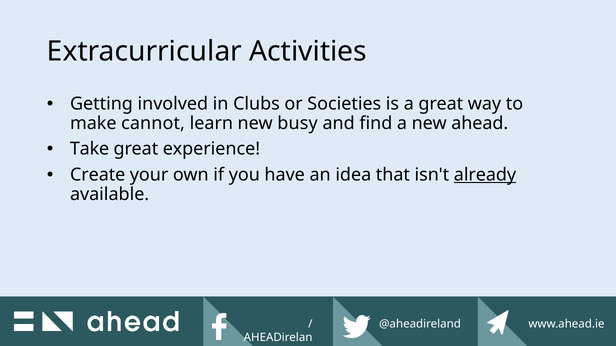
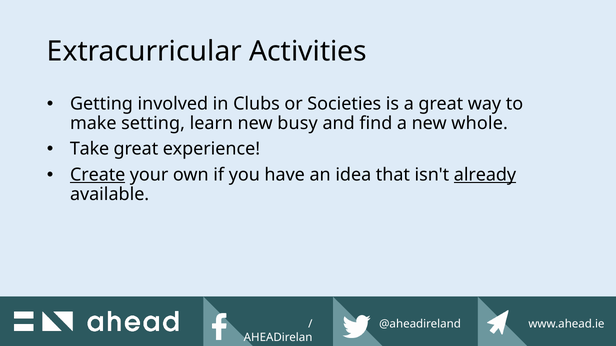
cannot: cannot -> setting
ahead: ahead -> whole
Create underline: none -> present
